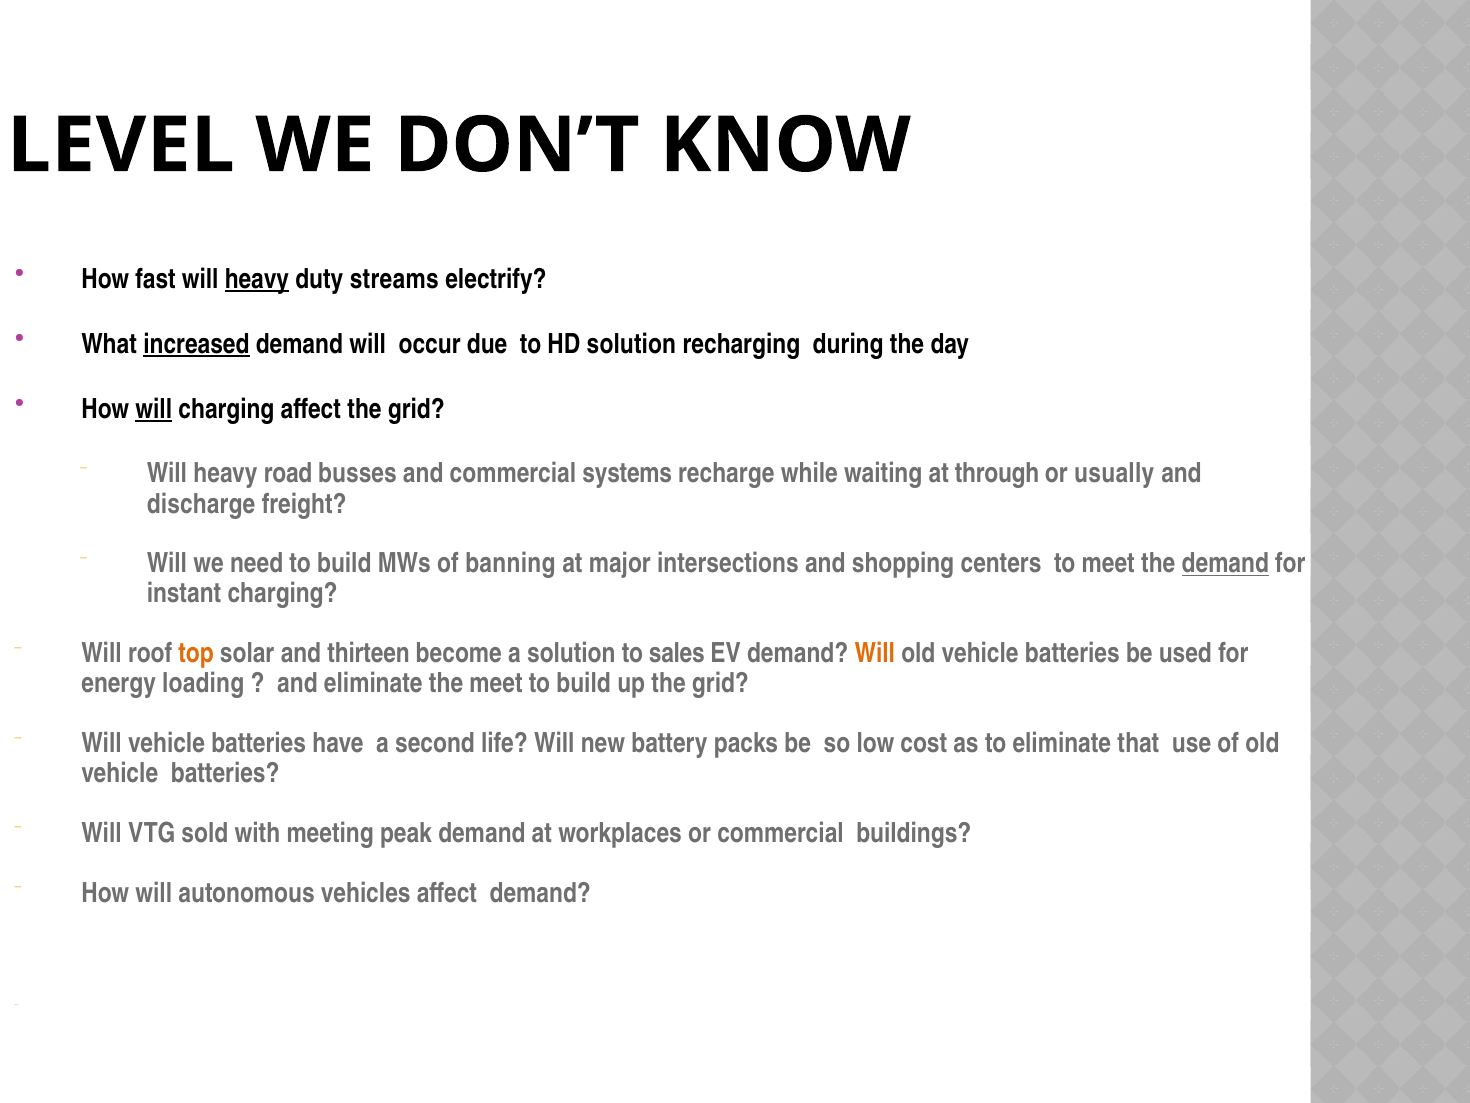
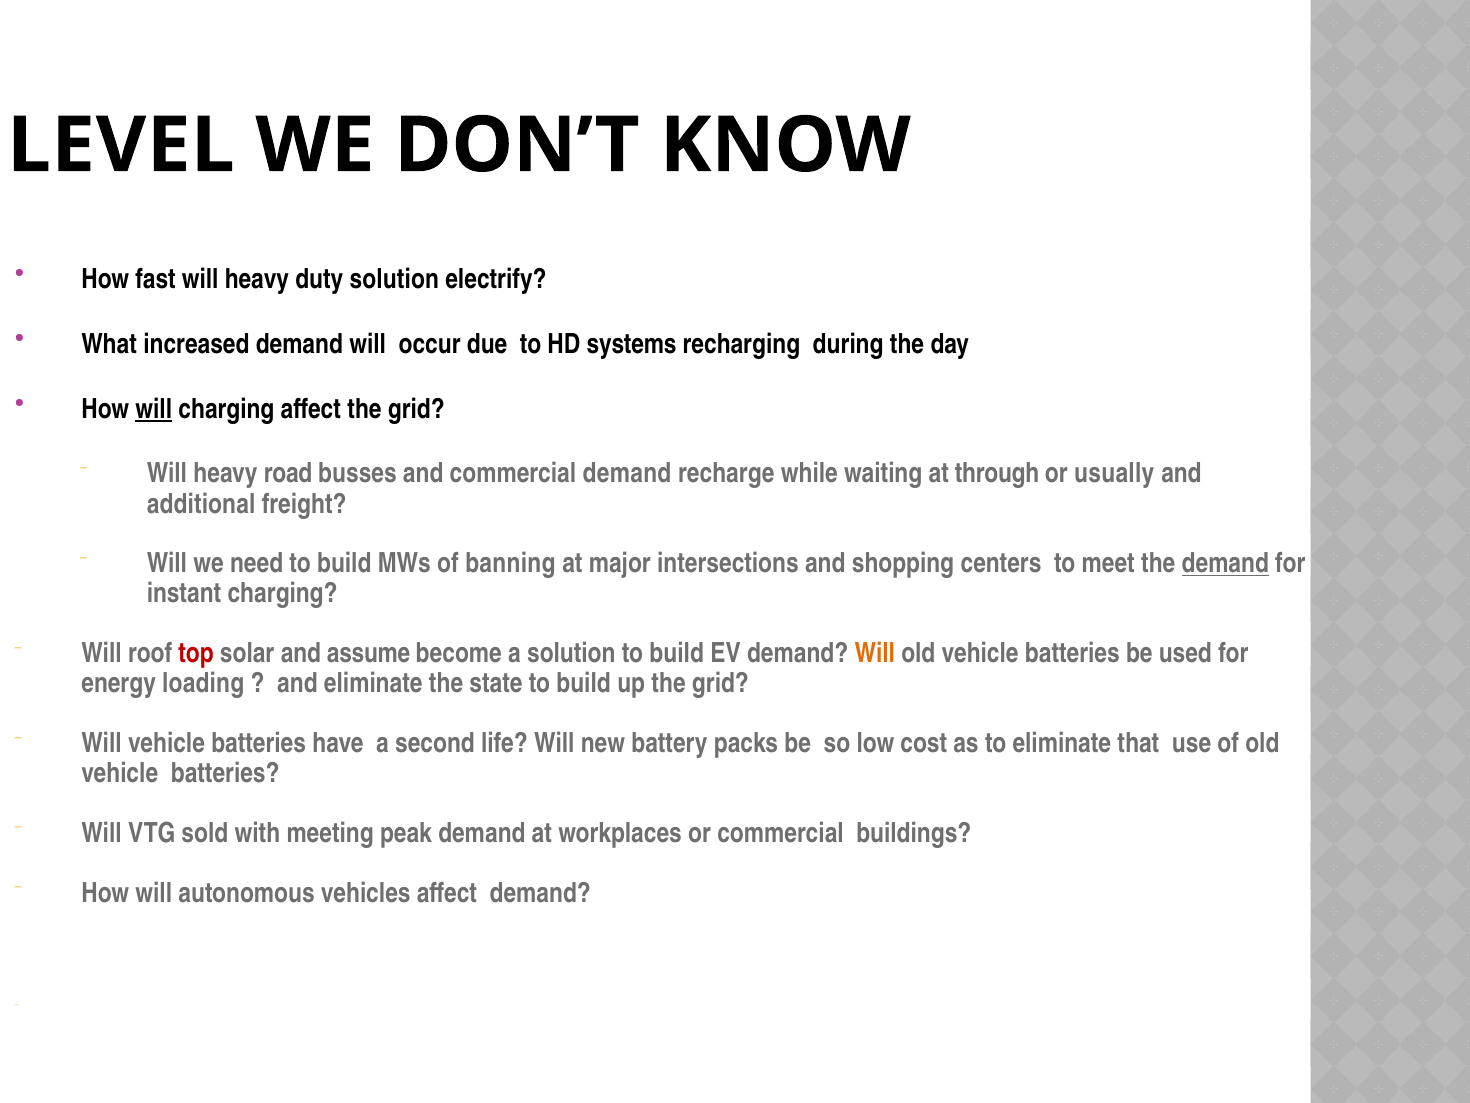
heavy at (257, 279) underline: present -> none
duty streams: streams -> solution
increased underline: present -> none
HD solution: solution -> systems
commercial systems: systems -> demand
discharge: discharge -> additional
top colour: orange -> red
thirteen: thirteen -> assume
solution to sales: sales -> build
the meet: meet -> state
